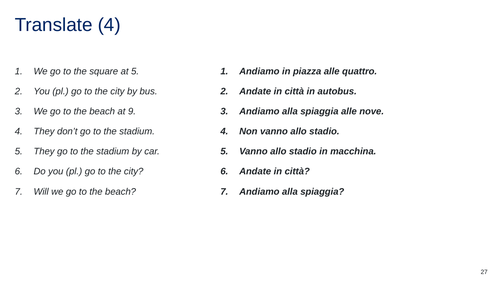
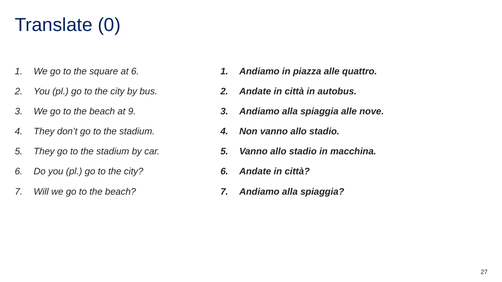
Translate 4: 4 -> 0
at 5: 5 -> 6
